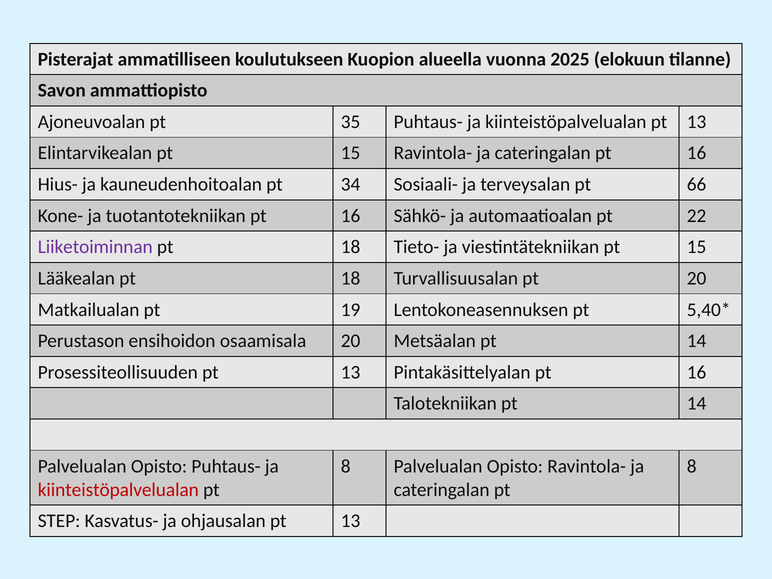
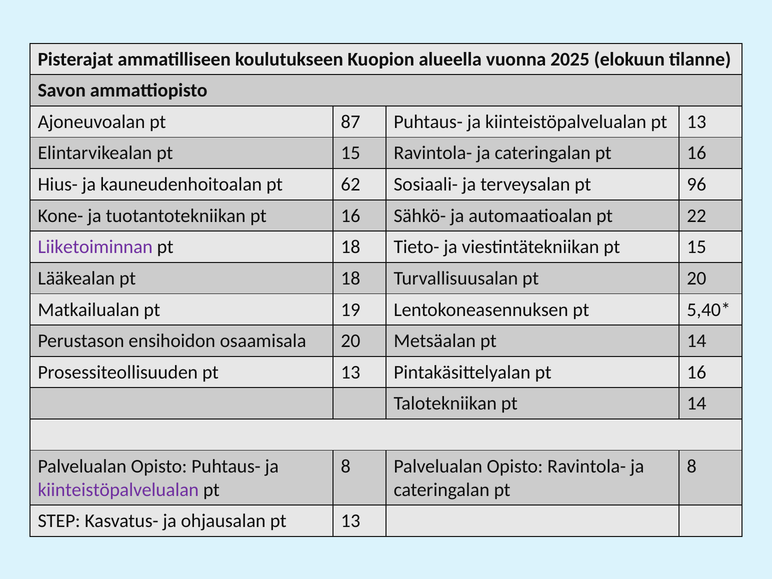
35: 35 -> 87
34: 34 -> 62
66: 66 -> 96
kiinteistöpalvelualan at (118, 490) colour: red -> purple
